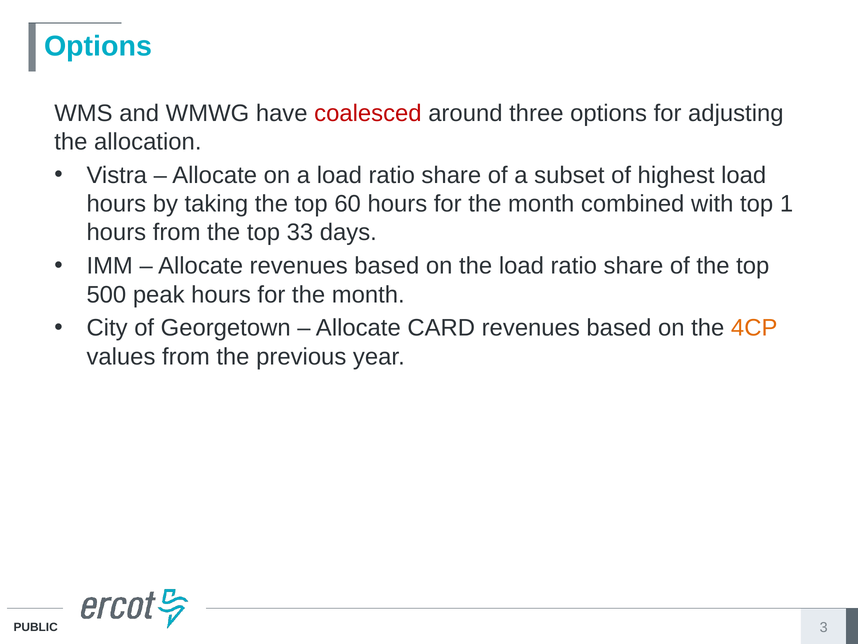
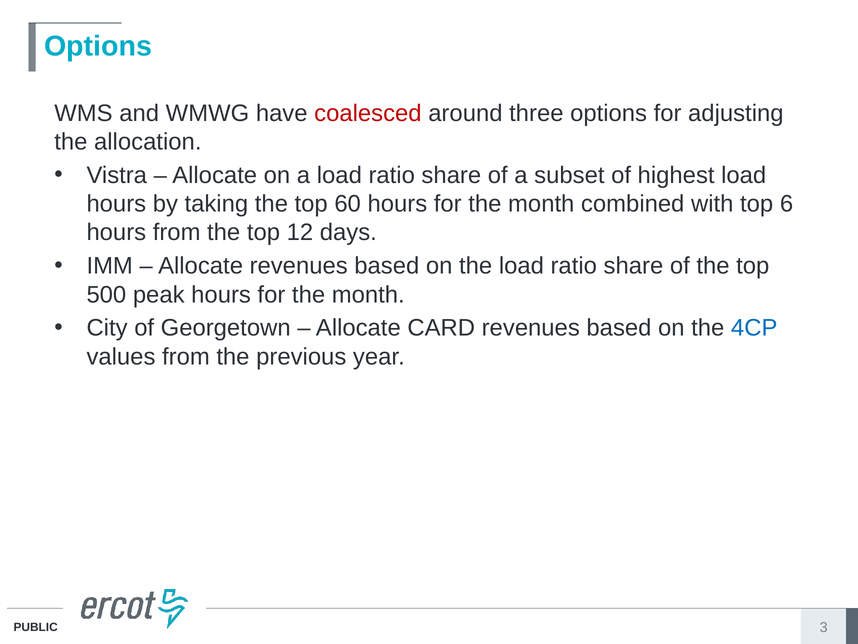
1: 1 -> 6
33: 33 -> 12
4CP colour: orange -> blue
